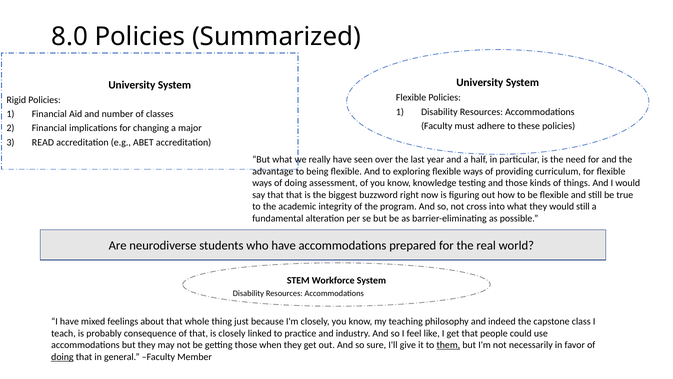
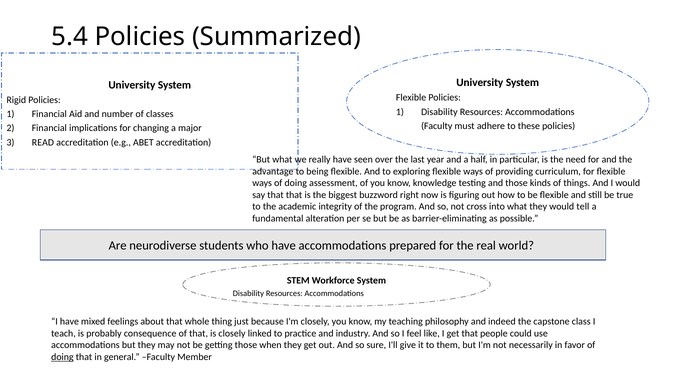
8.0: 8.0 -> 5.4
would still: still -> tell
them underline: present -> none
